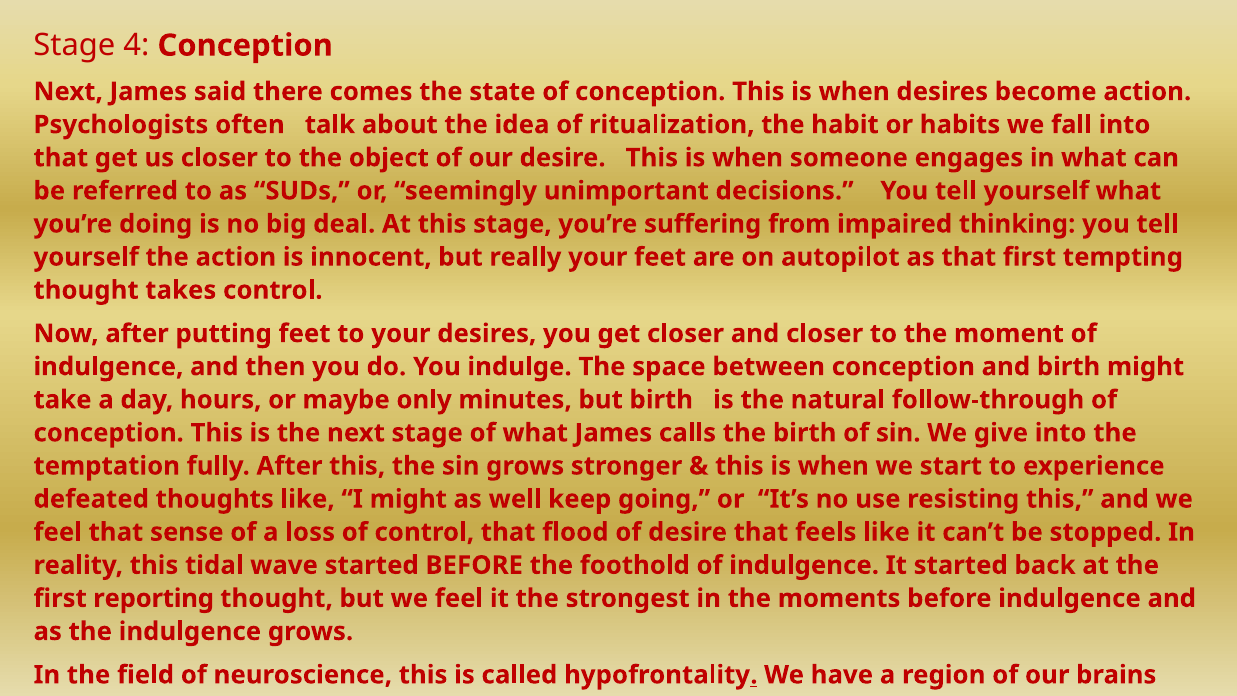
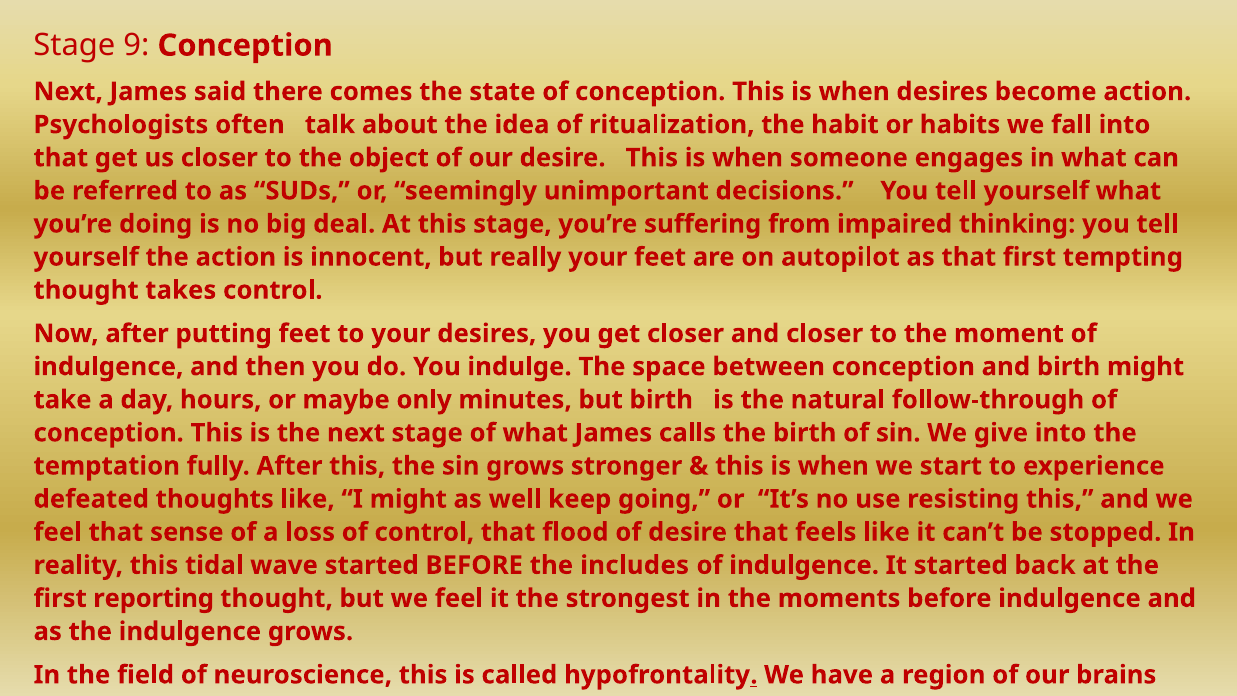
4: 4 -> 9
foothold: foothold -> includes
